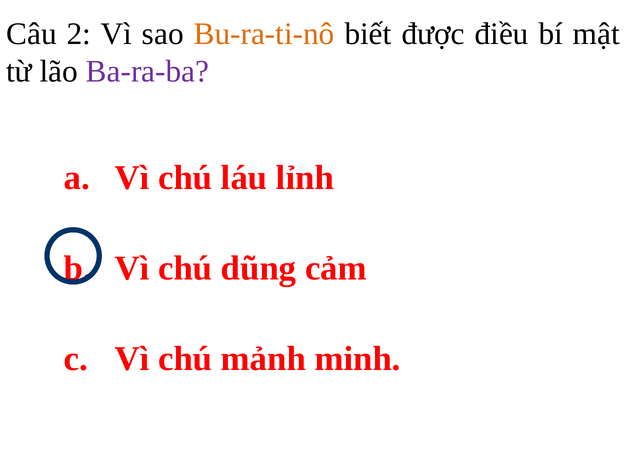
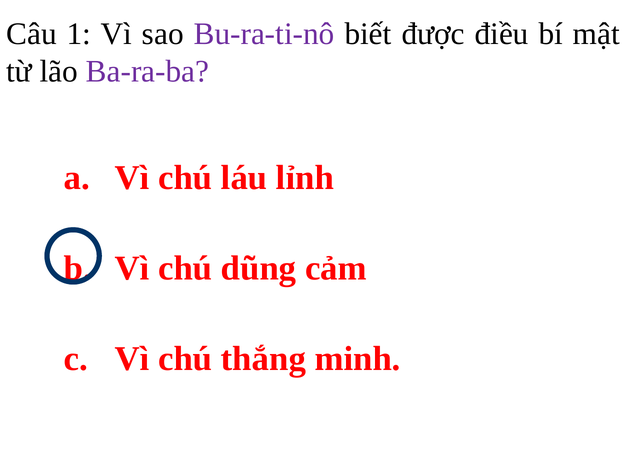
2: 2 -> 1
Bu-ra-ti-nô colour: orange -> purple
mảnh: mảnh -> thắng
